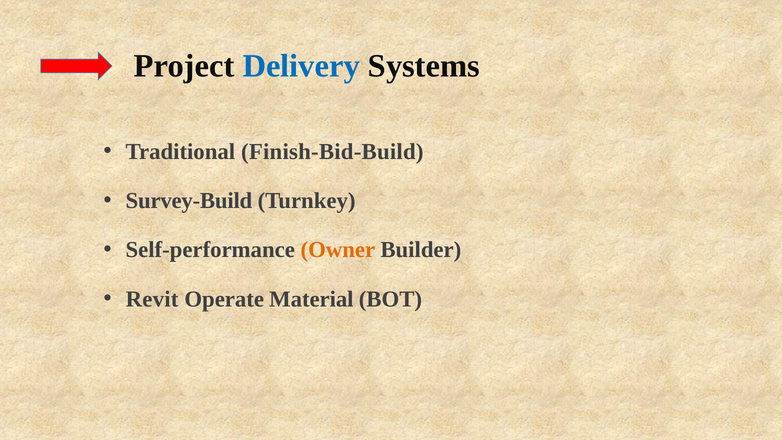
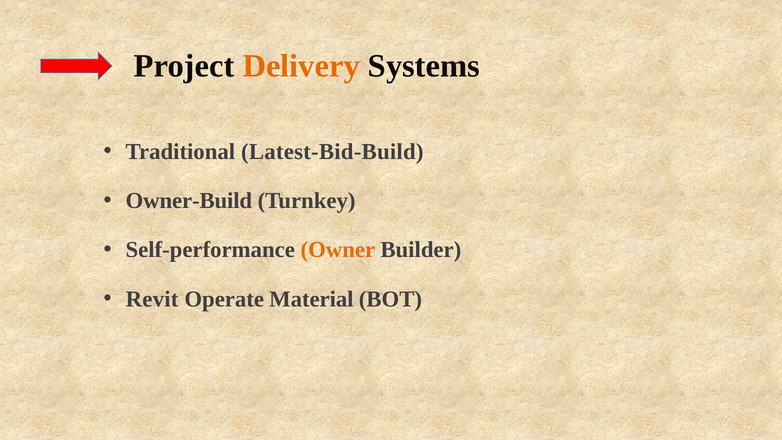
Delivery colour: blue -> orange
Finish-Bid-Build: Finish-Bid-Build -> Latest-Bid-Build
Survey-Build: Survey-Build -> Owner-Build
